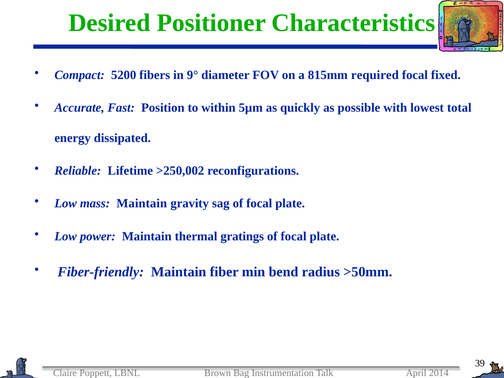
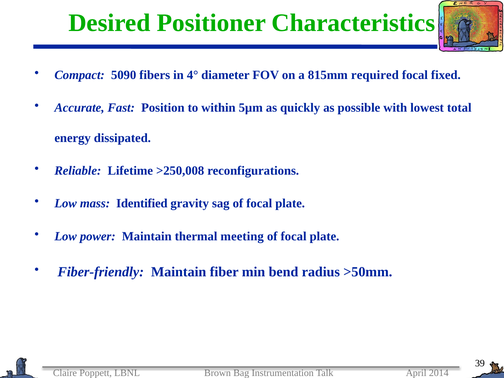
5200: 5200 -> 5090
9°: 9° -> 4°
>250,002: >250,002 -> >250,008
mass Maintain: Maintain -> Identified
gratings: gratings -> meeting
